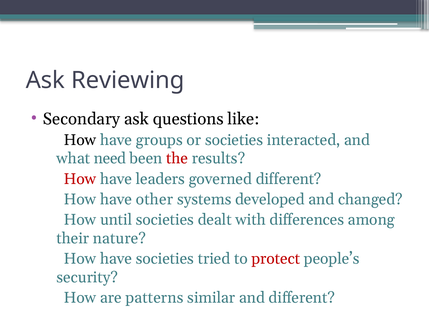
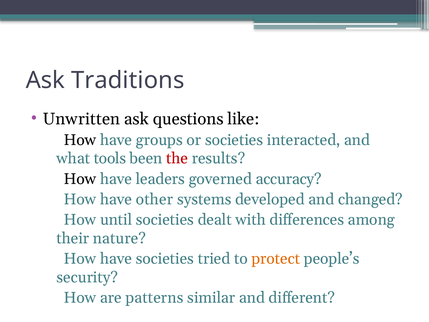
Reviewing: Reviewing -> Traditions
Secondary: Secondary -> Unwritten
need: need -> tools
How at (80, 179) colour: red -> black
governed different: different -> accuracy
protect colour: red -> orange
